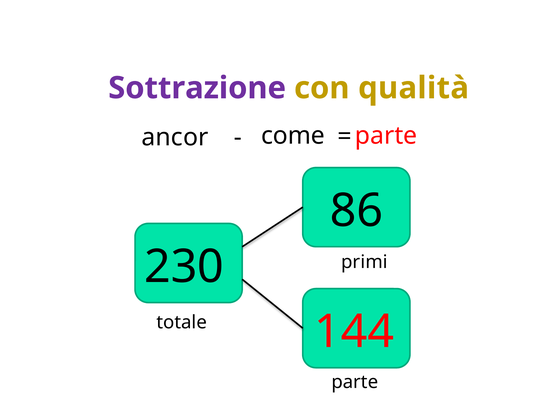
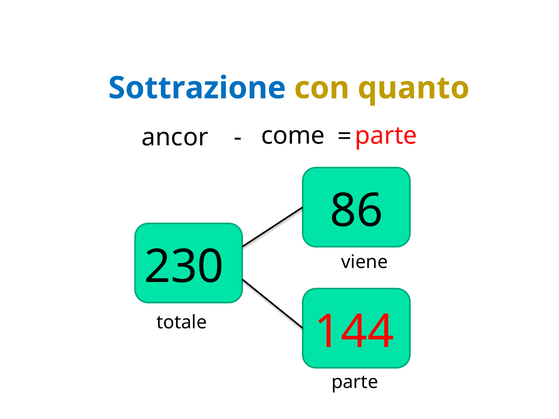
Sottrazione colour: purple -> blue
qualità: qualità -> quanto
primi: primi -> viene
